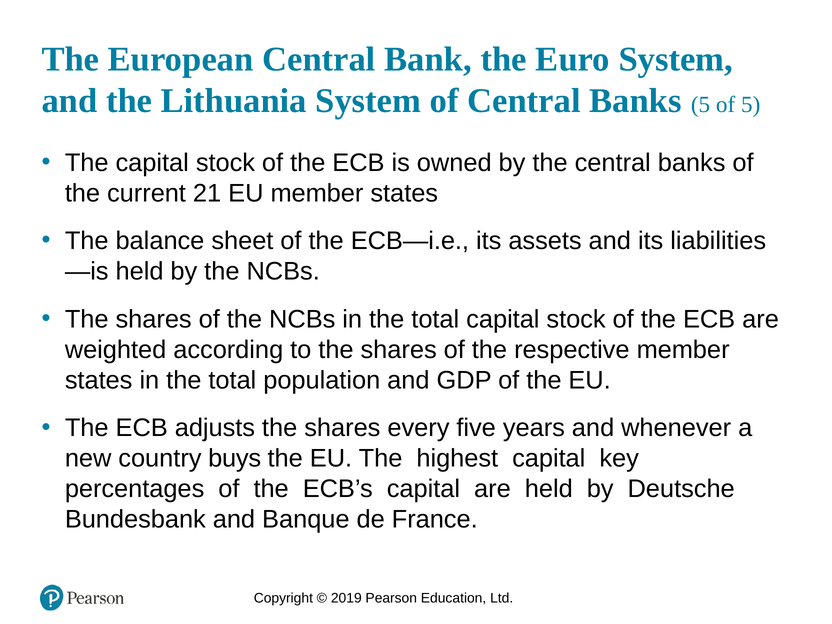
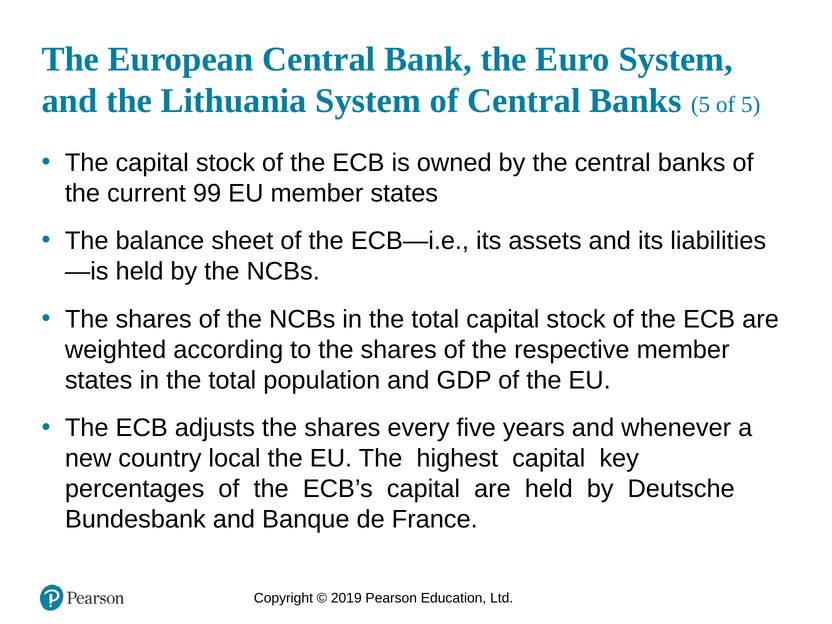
21: 21 -> 99
buys: buys -> local
